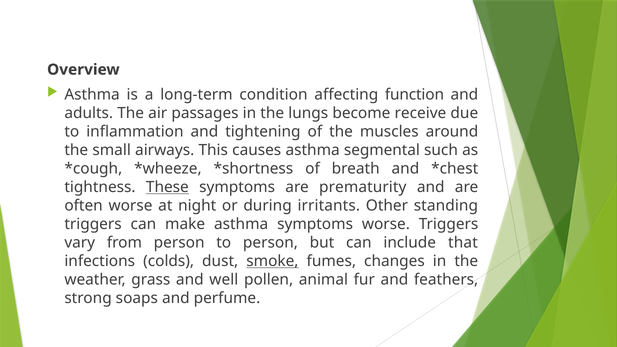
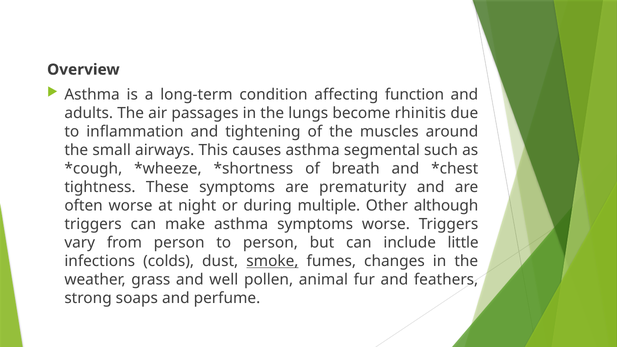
receive: receive -> rhinitis
These underline: present -> none
irritants: irritants -> multiple
standing: standing -> although
that: that -> little
